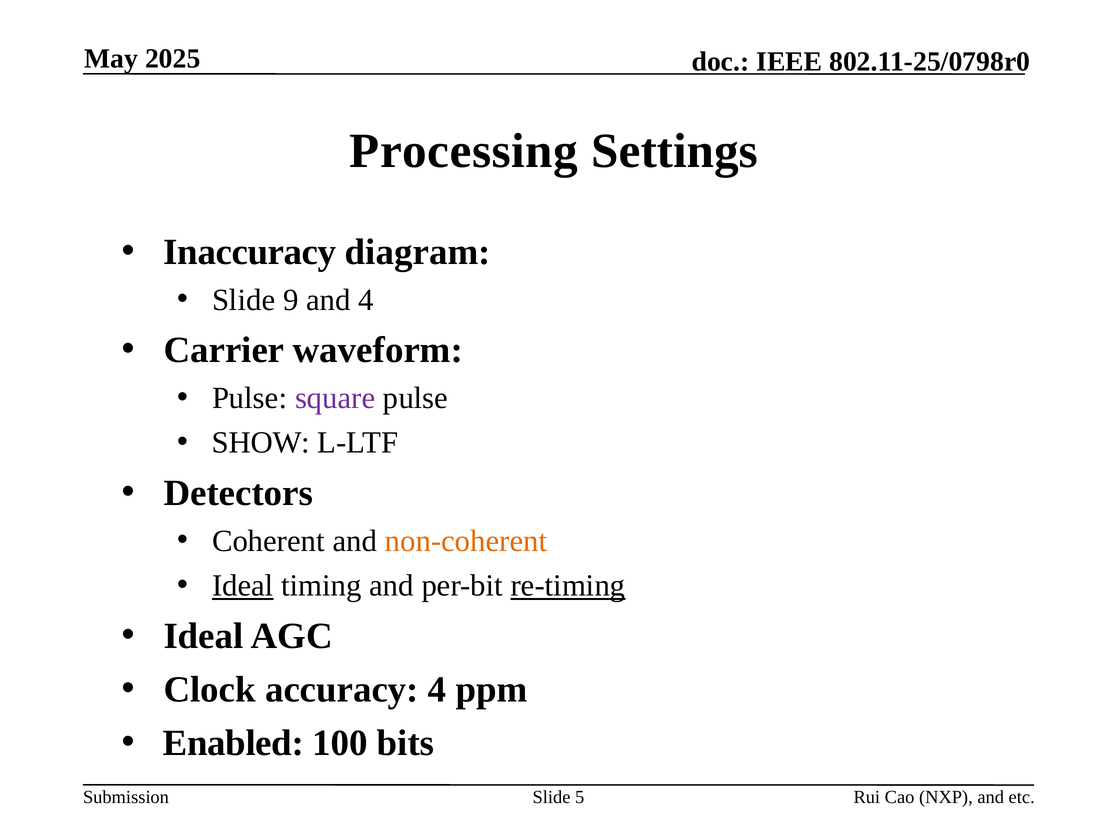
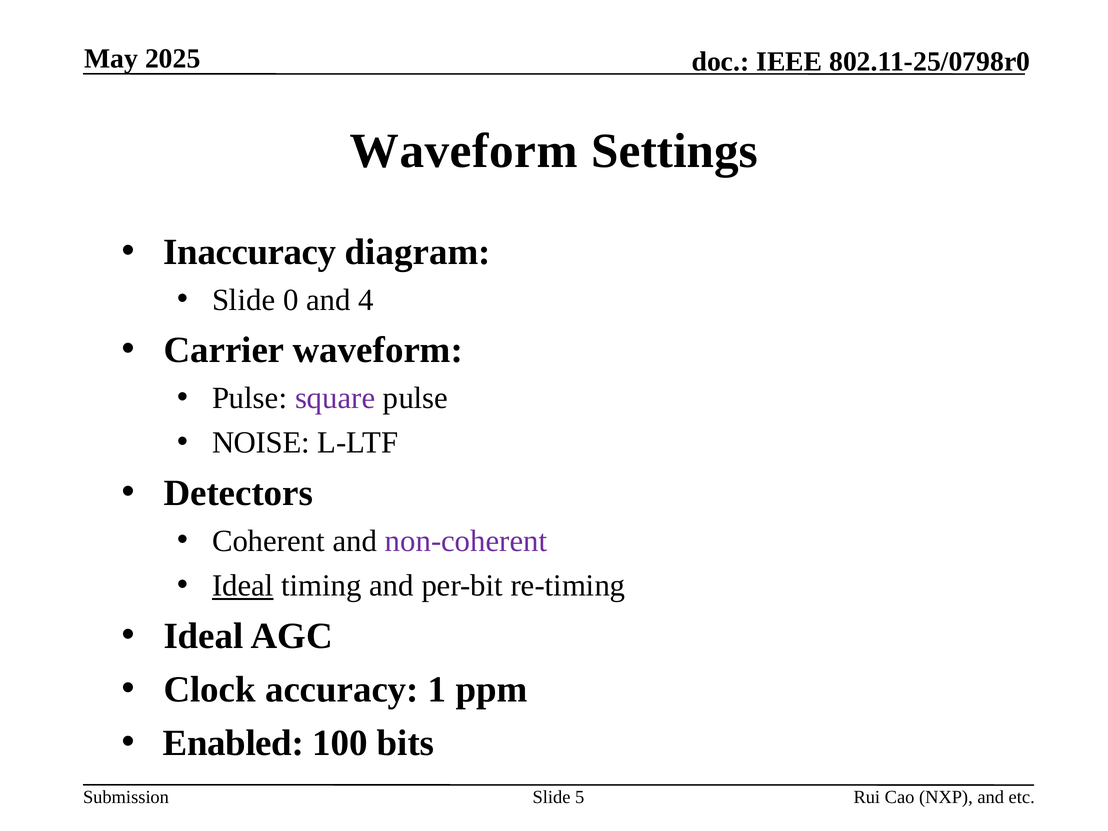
Processing at (464, 151): Processing -> Waveform
9: 9 -> 0
SHOW: SHOW -> NOISE
non-coherent colour: orange -> purple
re-timing underline: present -> none
accuracy 4: 4 -> 1
